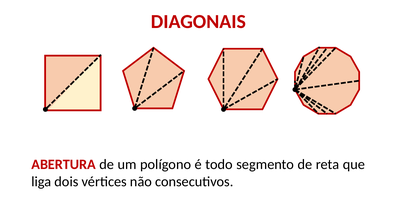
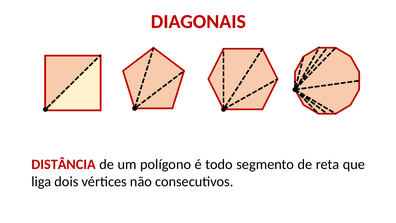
ABERTURA: ABERTURA -> DISTÂNCIA
